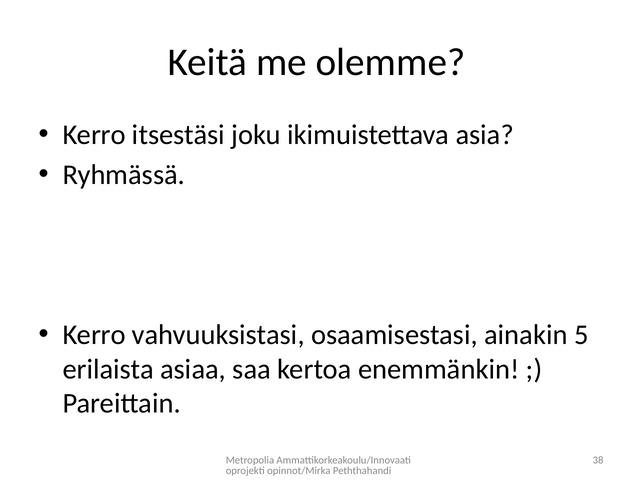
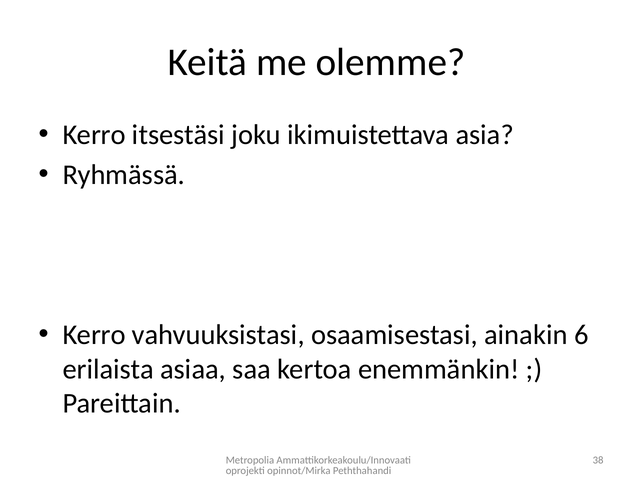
5: 5 -> 6
